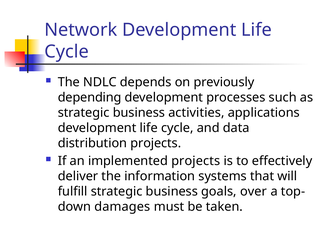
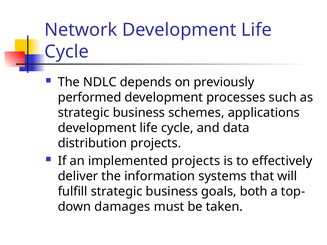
depending: depending -> performed
activities: activities -> schemes
over: over -> both
